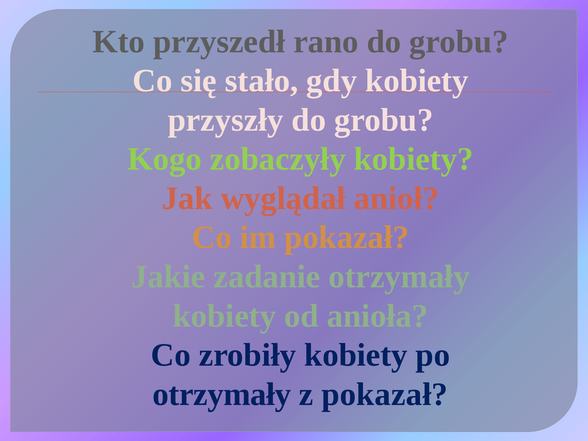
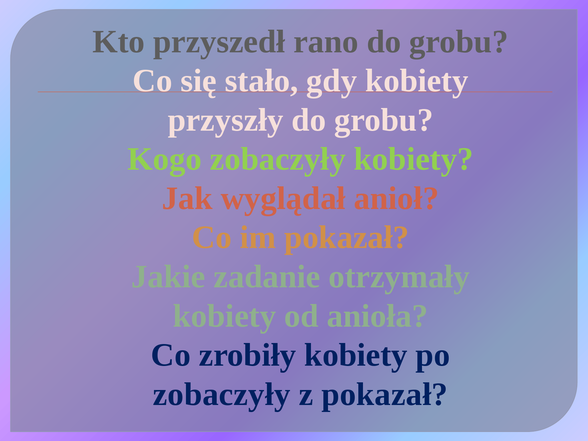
otrzymały at (222, 394): otrzymały -> zobaczyły
